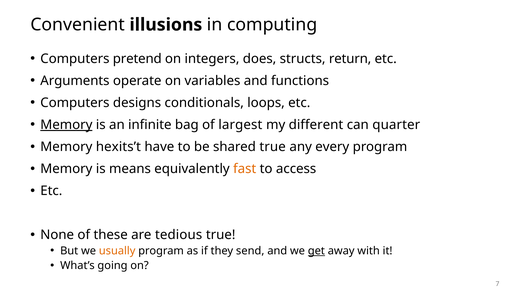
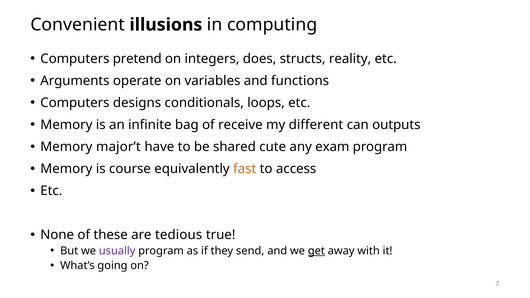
return: return -> reality
Memory at (66, 125) underline: present -> none
largest: largest -> receive
quarter: quarter -> outputs
hexits’t: hexits’t -> major’t
shared true: true -> cute
every: every -> exam
means: means -> course
usually colour: orange -> purple
